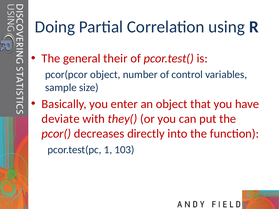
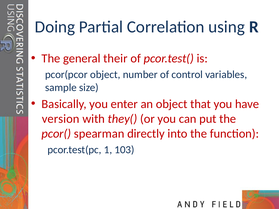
deviate: deviate -> version
decreases: decreases -> spearman
